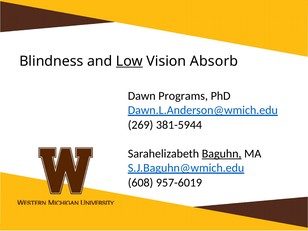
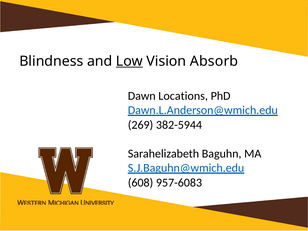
Programs: Programs -> Locations
381-5944: 381-5944 -> 382-5944
Baguhn underline: present -> none
957-6019: 957-6019 -> 957-6083
